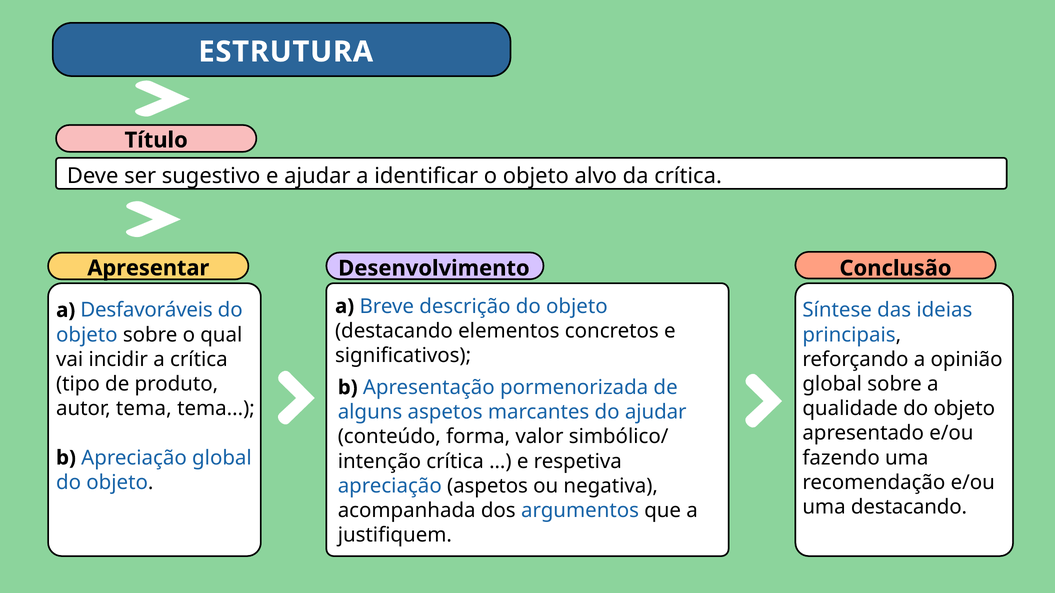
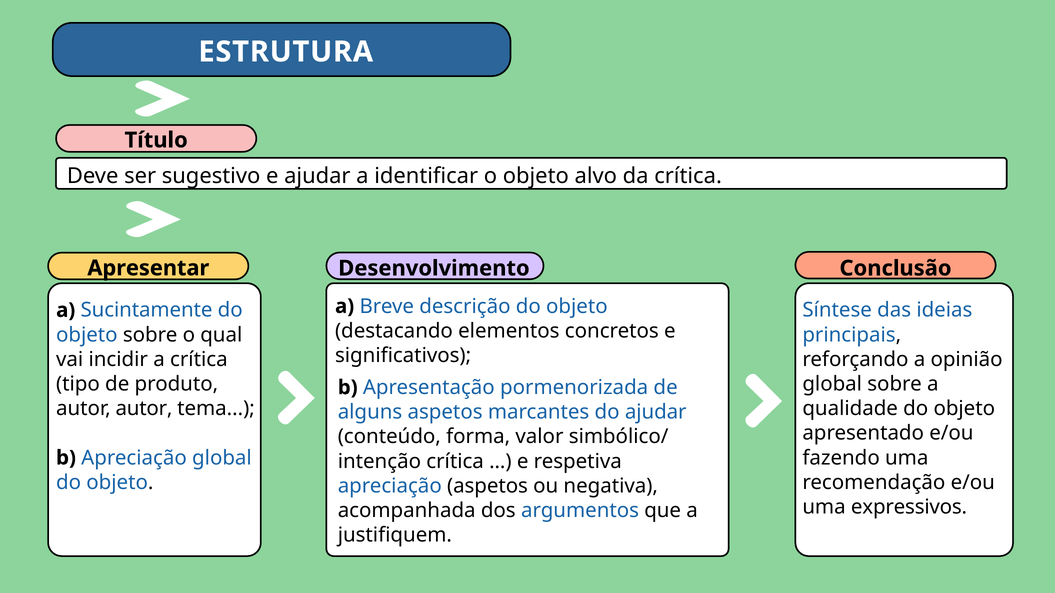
Desfavoráveis: Desfavoráveis -> Sucintamente
autor tema: tema -> autor
uma destacando: destacando -> expressivos
